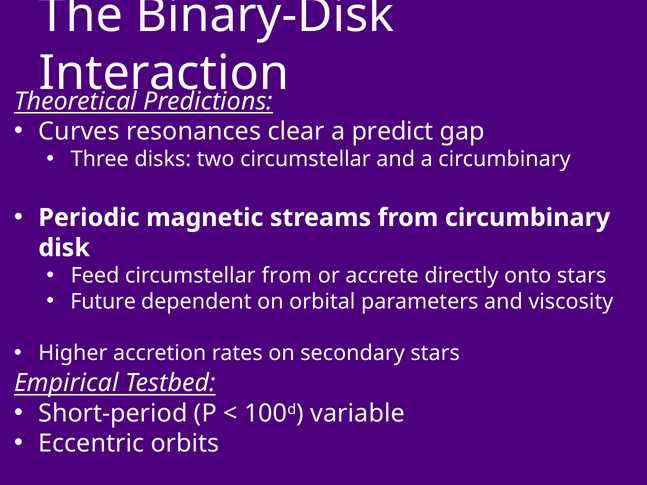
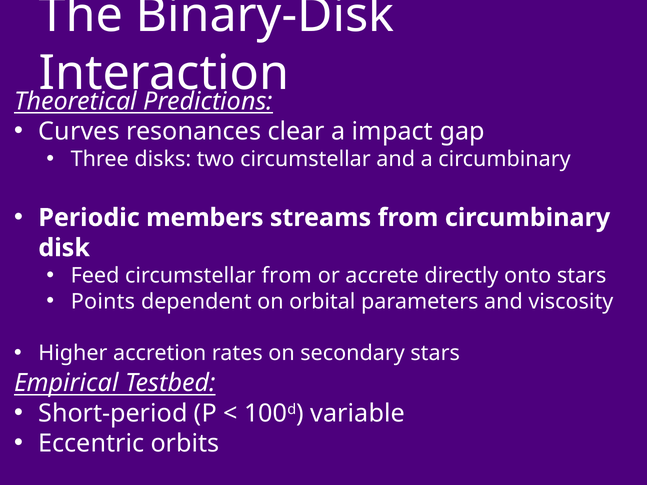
predict: predict -> impact
magnetic: magnetic -> members
Future: Future -> Points
